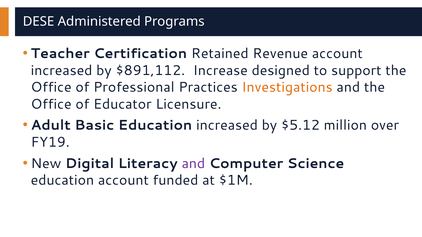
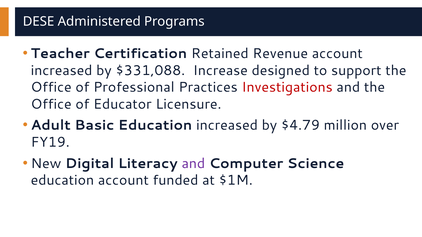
$891,112: $891,112 -> $331,088
Investigations colour: orange -> red
$5.12: $5.12 -> $4.79
